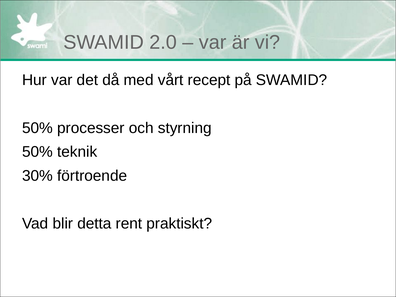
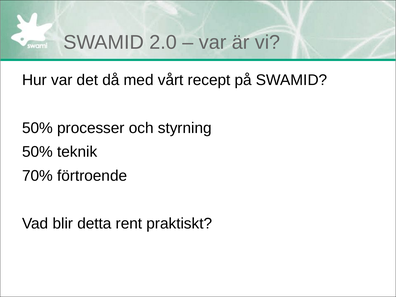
30%: 30% -> 70%
